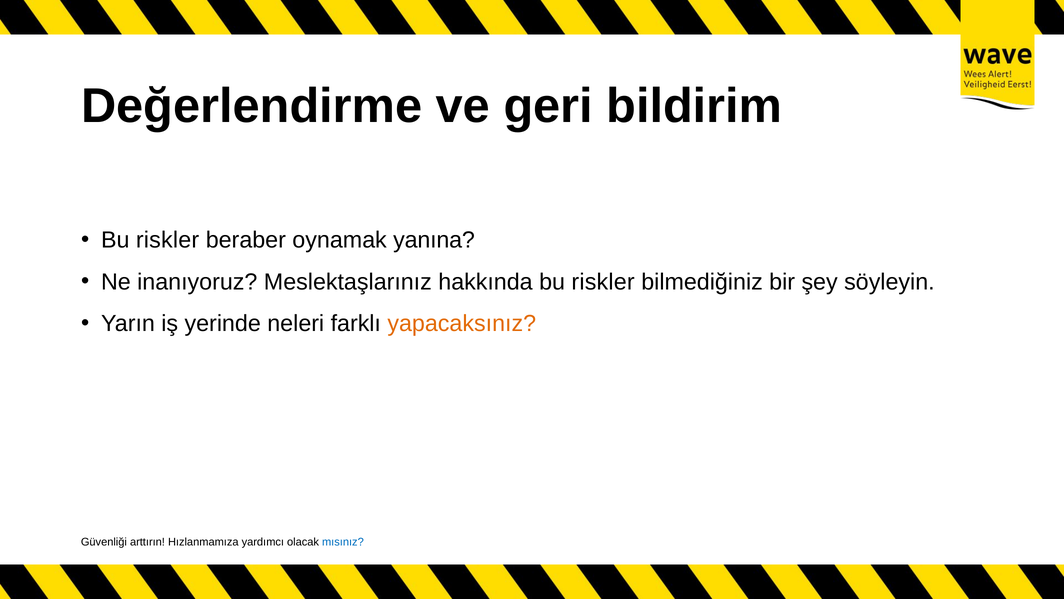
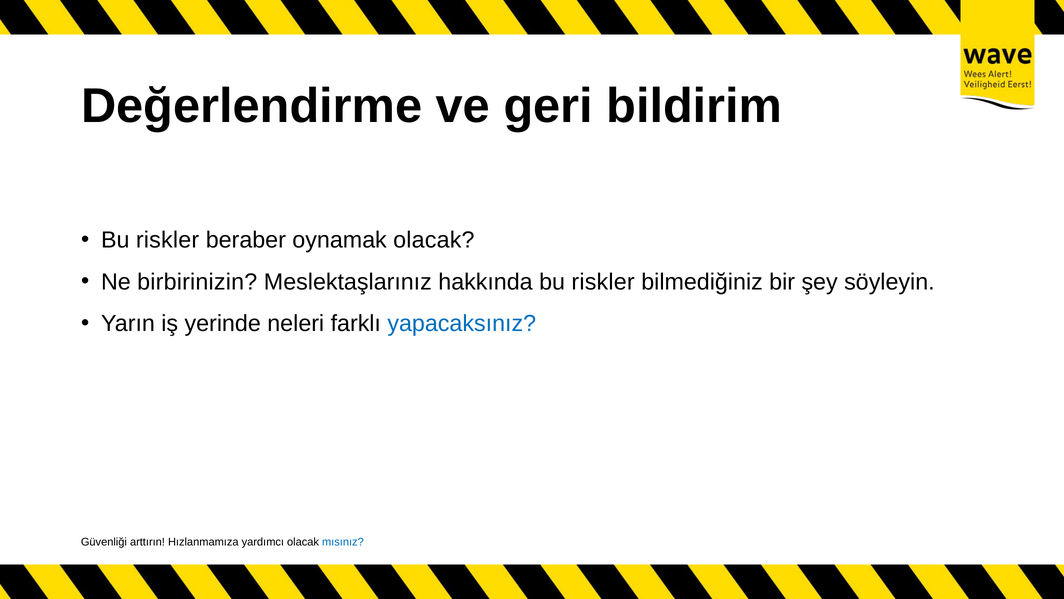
oynamak yanına: yanına -> olacak
inanıyoruz: inanıyoruz -> birbirinizin
yapacaksınız colour: orange -> blue
